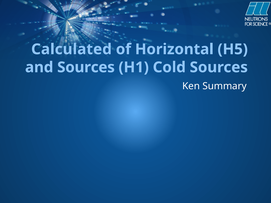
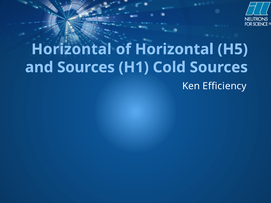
Calculated at (71, 49): Calculated -> Horizontal
Summary: Summary -> Efficiency
